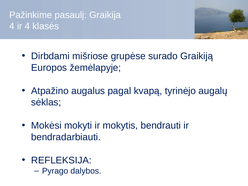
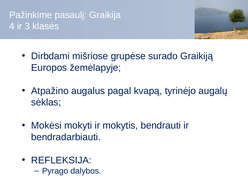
ir 4: 4 -> 3
